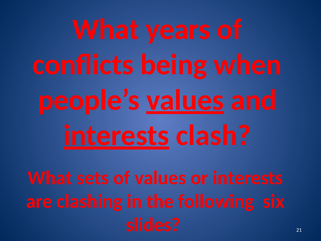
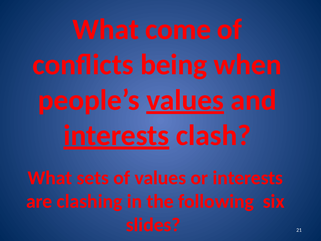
years: years -> come
